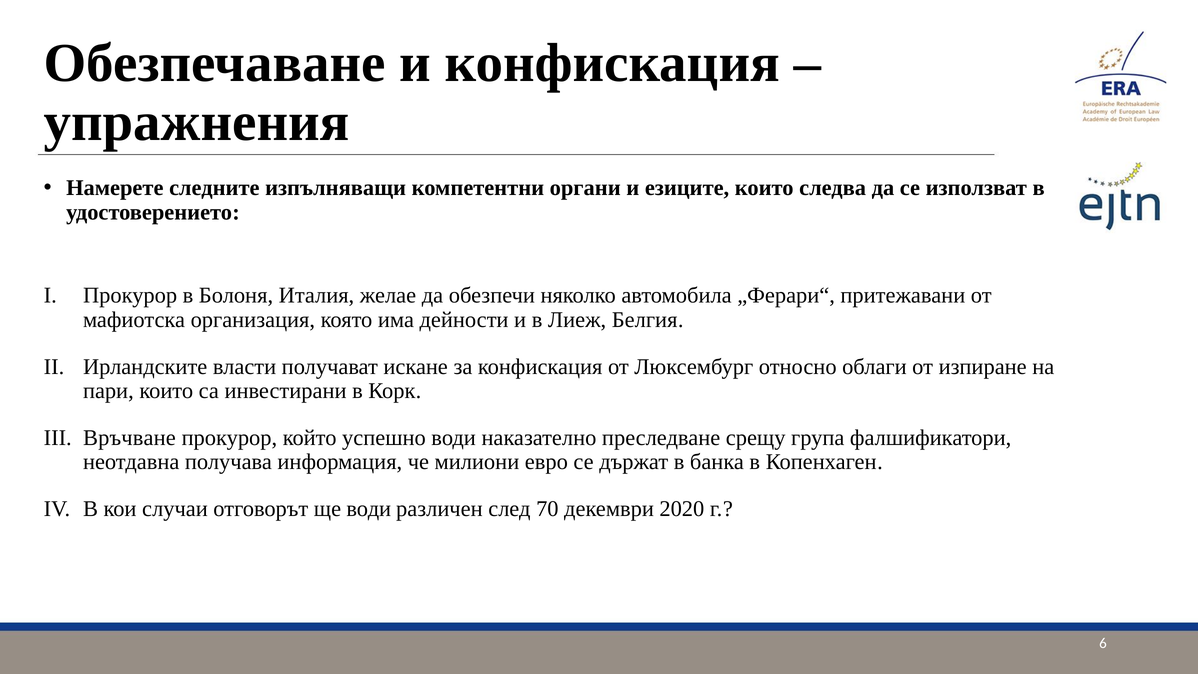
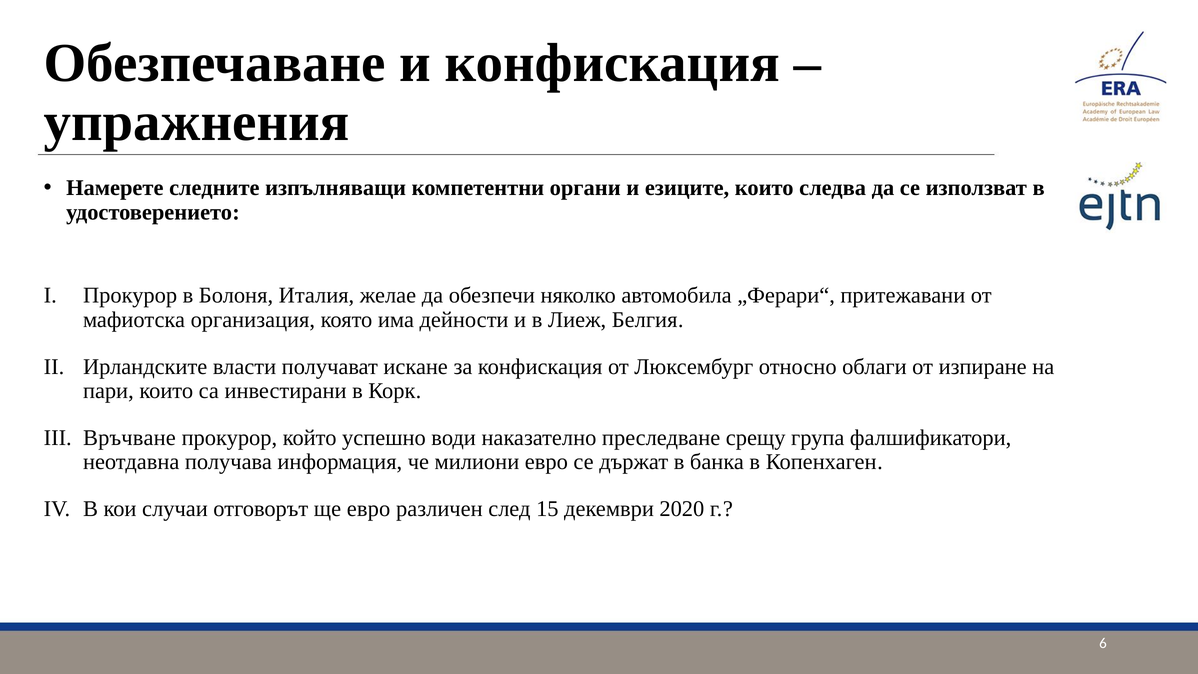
ще води: води -> евро
70: 70 -> 15
